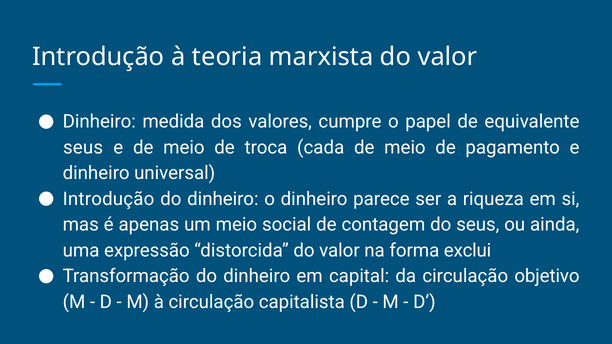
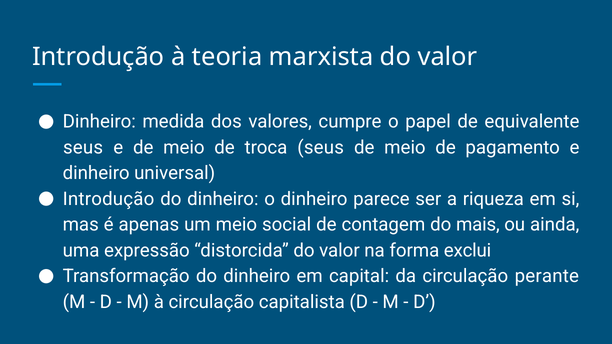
troca cada: cada -> seus
do seus: seus -> mais
objetivo: objetivo -> perante
